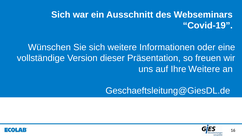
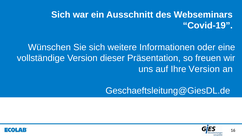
Ihre Weitere: Weitere -> Version
